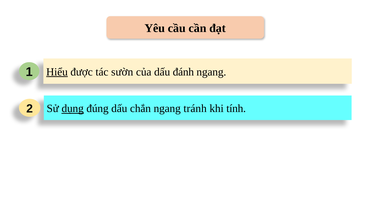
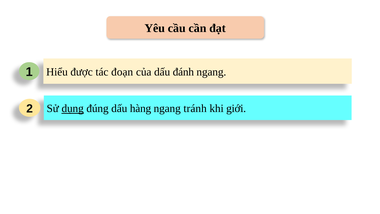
Hiểu underline: present -> none
sườn: sườn -> đoạn
chắn: chắn -> hàng
tính: tính -> giới
